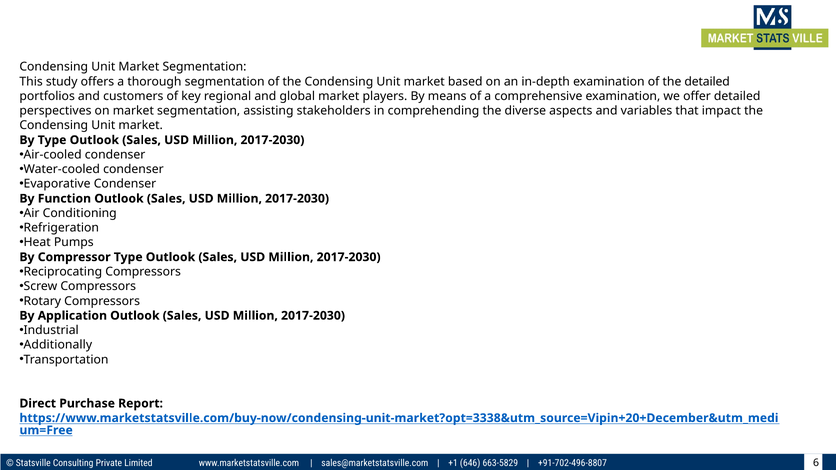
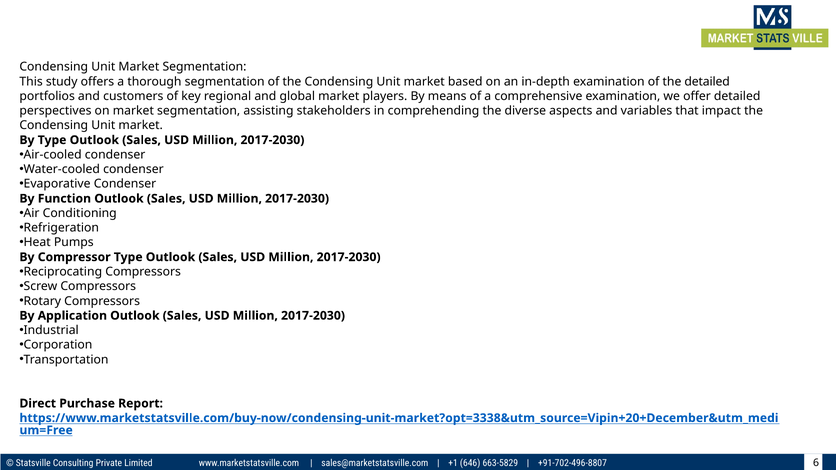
Additionally: Additionally -> Corporation
